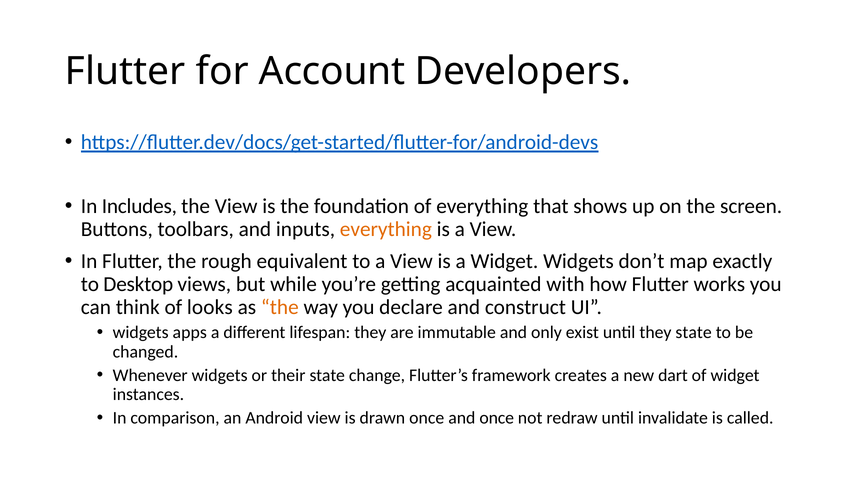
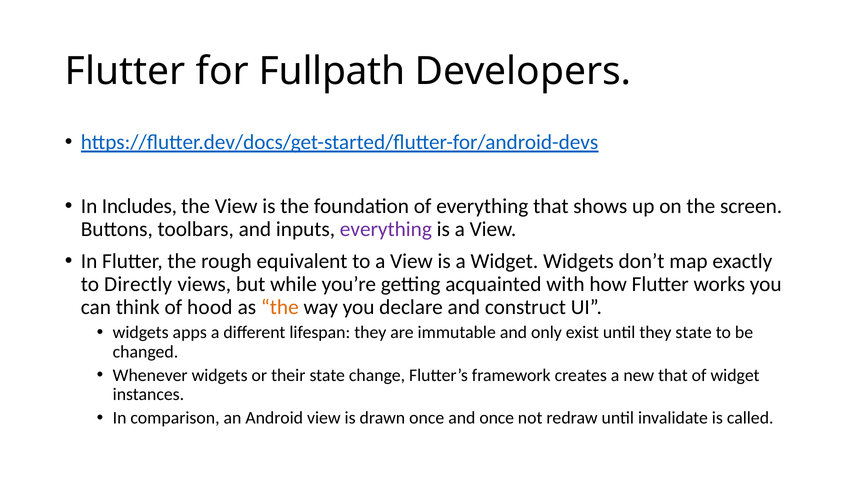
Account: Account -> Fullpath
everything at (386, 229) colour: orange -> purple
Desktop: Desktop -> Directly
looks: looks -> hood
new dart: dart -> that
